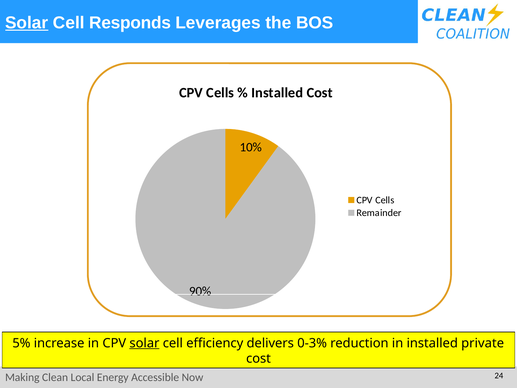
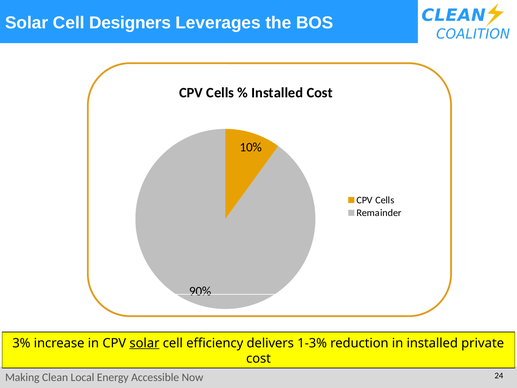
Solar at (27, 23) underline: present -> none
Responds: Responds -> Designers
5%: 5% -> 3%
0-3%: 0-3% -> 1-3%
